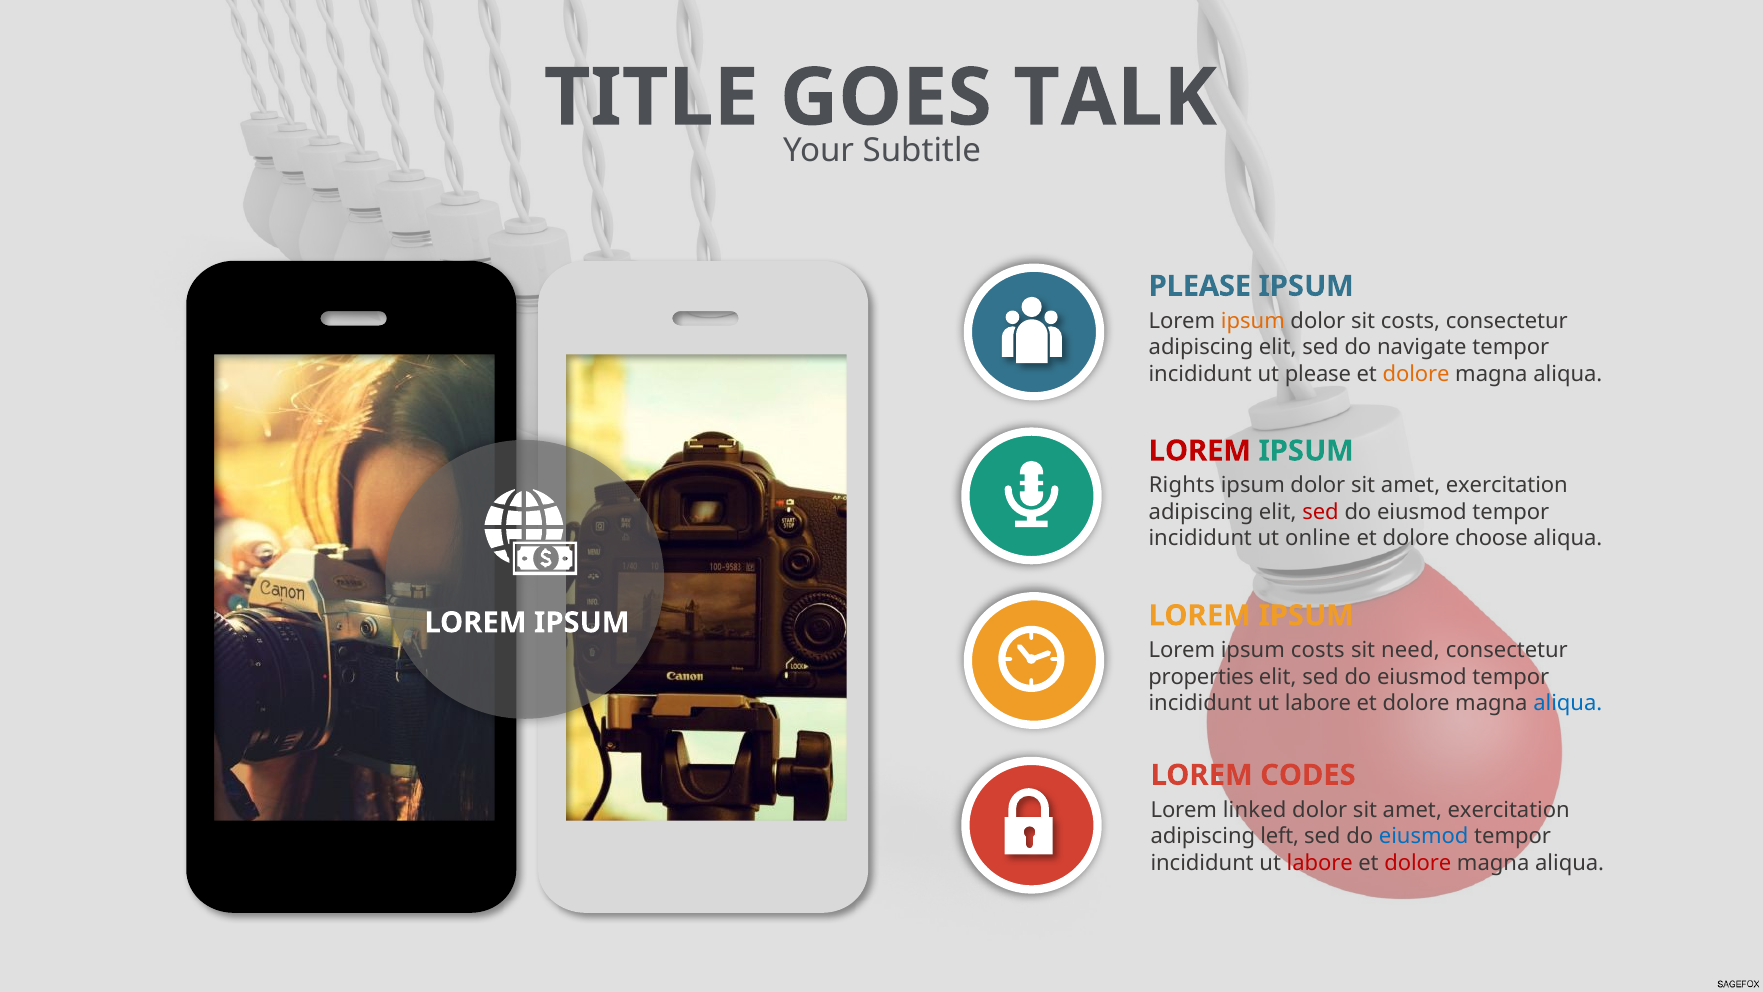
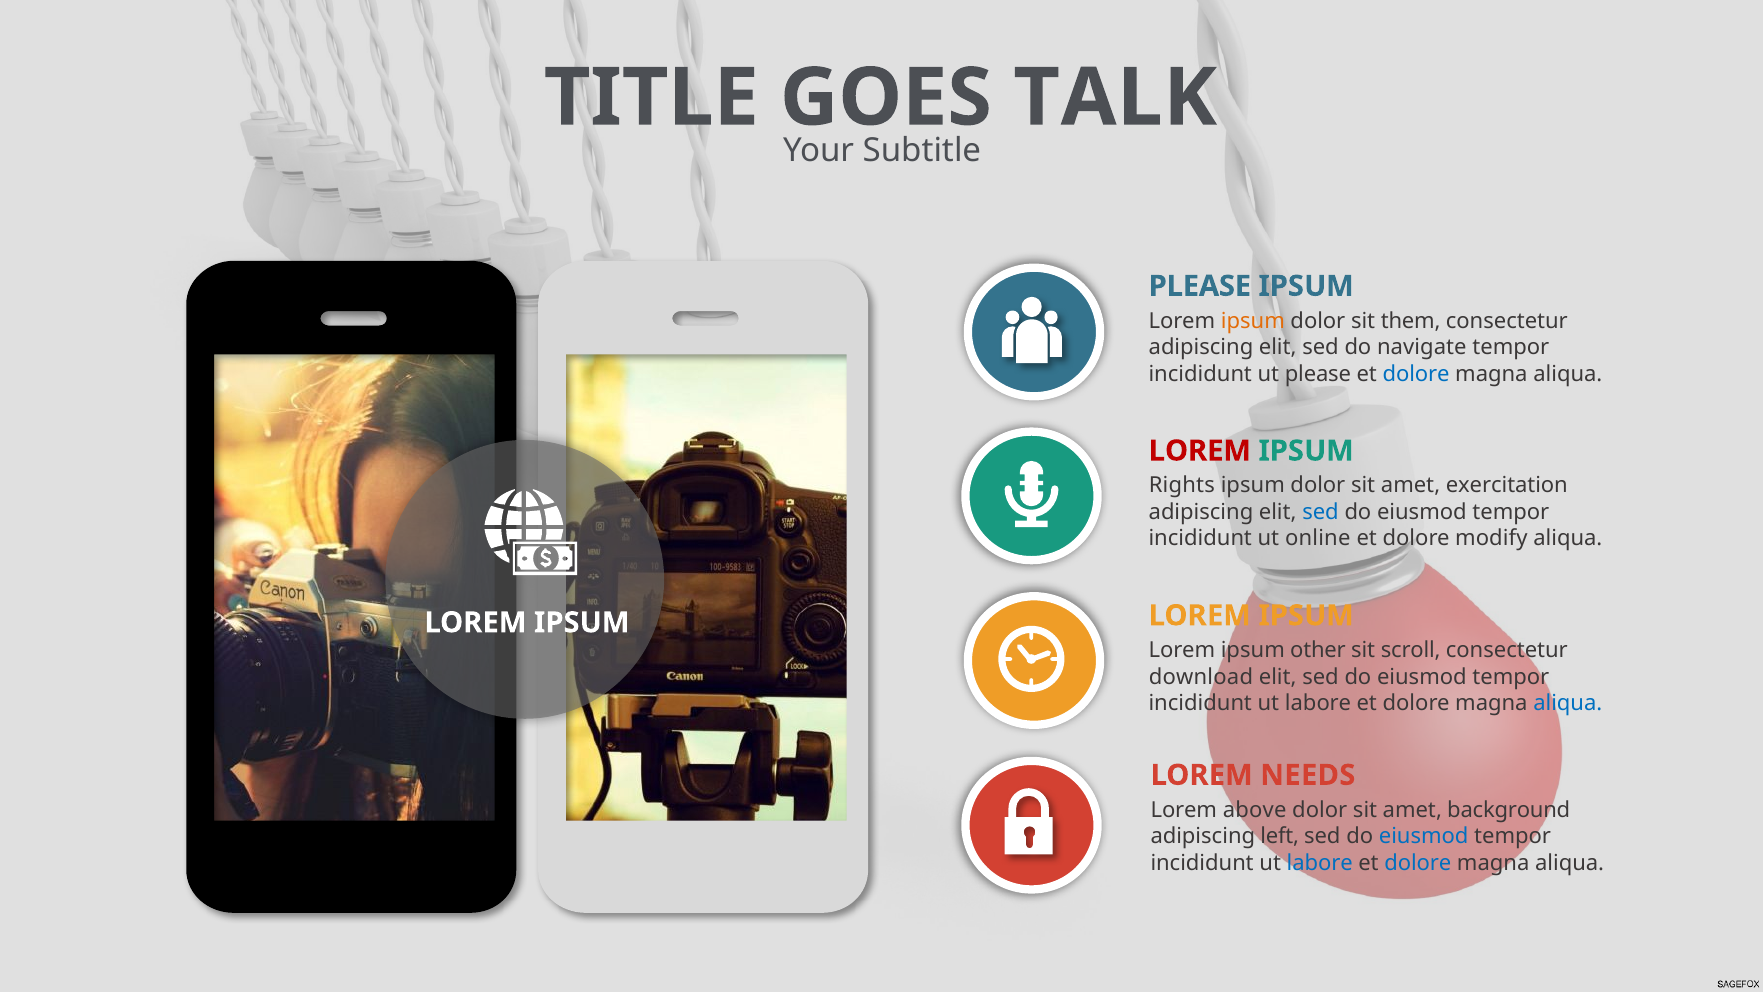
sit costs: costs -> them
dolore at (1416, 374) colour: orange -> blue
sed at (1320, 512) colour: red -> blue
choose: choose -> modify
ipsum costs: costs -> other
need: need -> scroll
properties: properties -> download
CODES: CODES -> NEEDS
linked: linked -> above
exercitation at (1509, 810): exercitation -> background
labore at (1320, 863) colour: red -> blue
dolore at (1418, 863) colour: red -> blue
